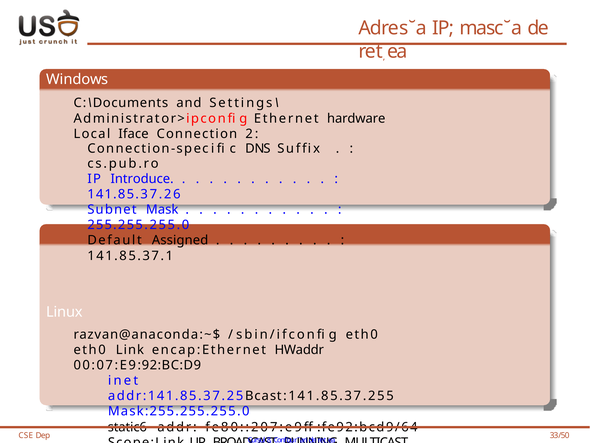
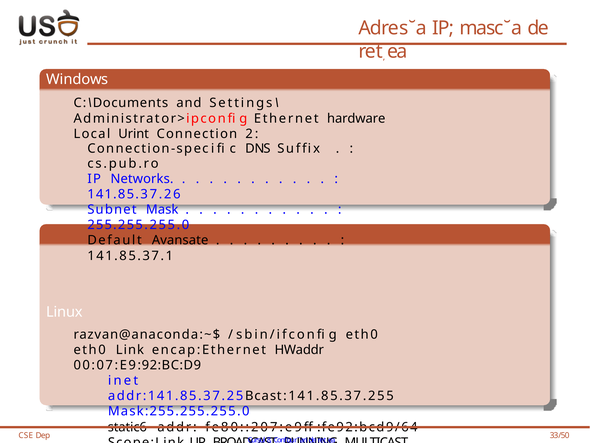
Iface: Iface -> Urint
Introduce: Introduce -> Networks
Assigned: Assigned -> Avansate
